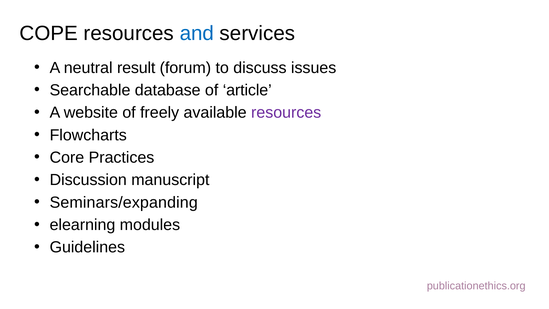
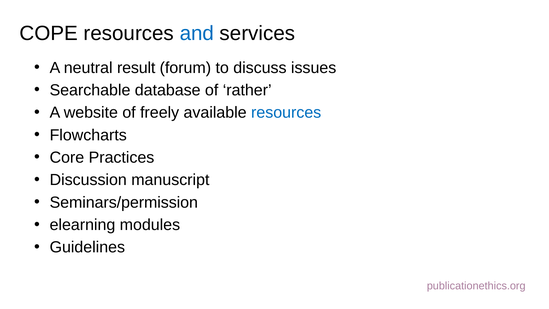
article: article -> rather
resources at (286, 113) colour: purple -> blue
Seminars/expanding: Seminars/expanding -> Seminars/permission
